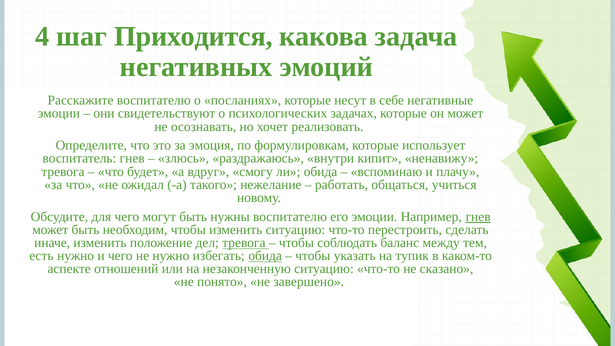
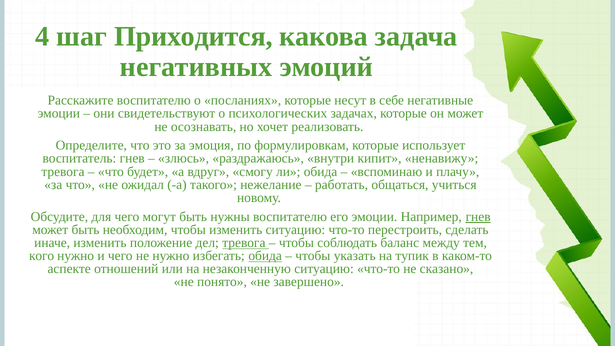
есть: есть -> кого
